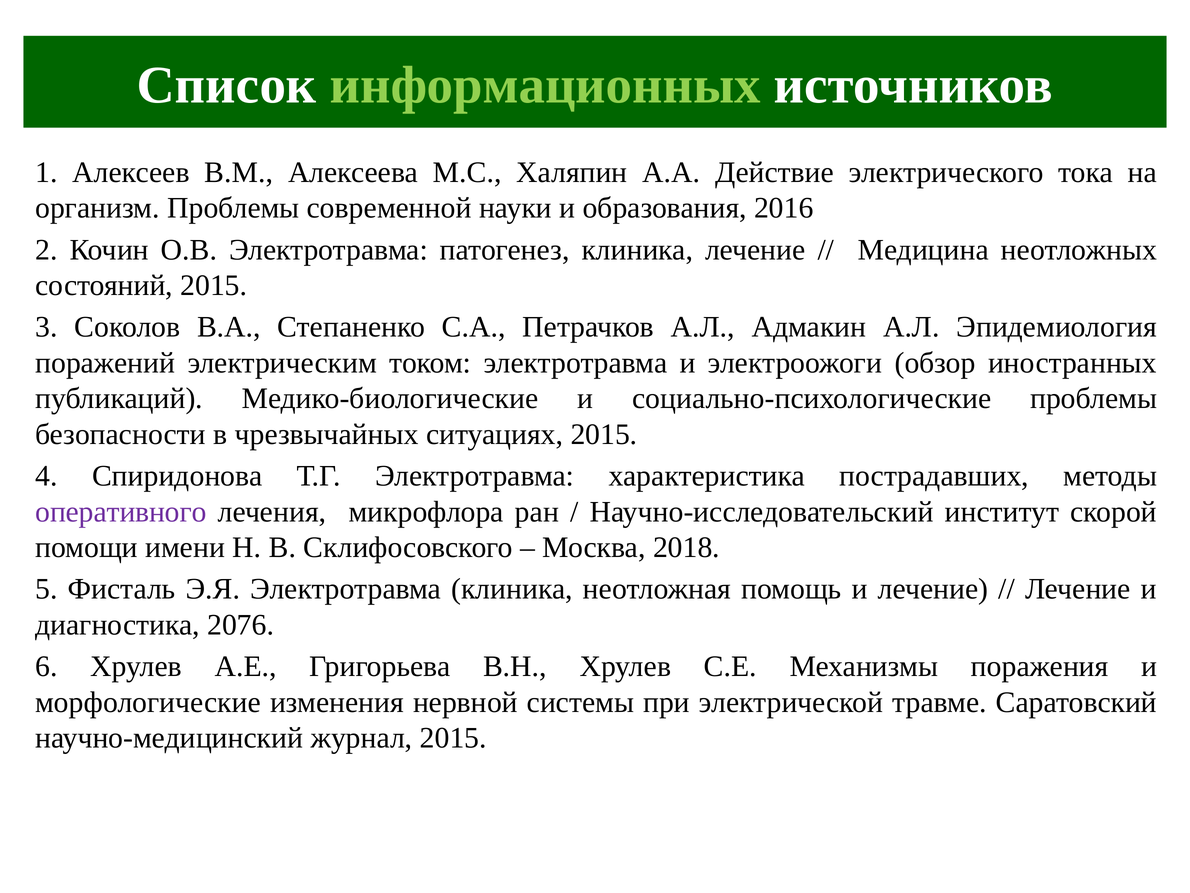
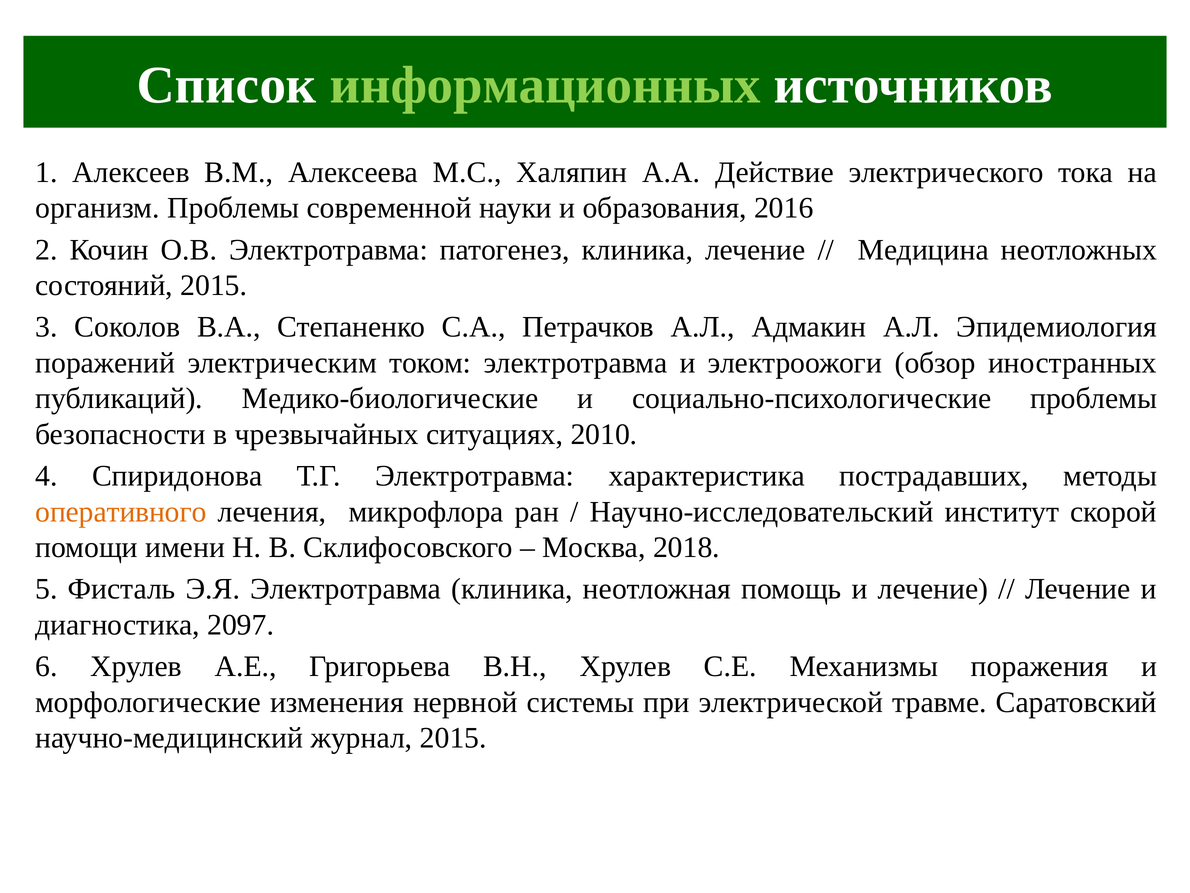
ситуациях 2015: 2015 -> 2010
оперативного colour: purple -> orange
2076: 2076 -> 2097
